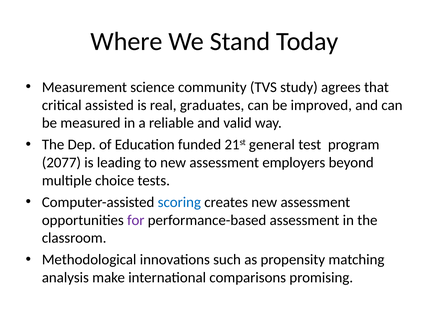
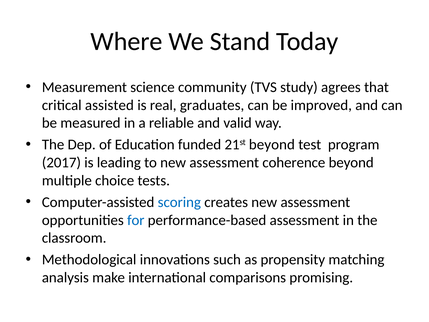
21st general: general -> beyond
2077: 2077 -> 2017
employers: employers -> coherence
for colour: purple -> blue
